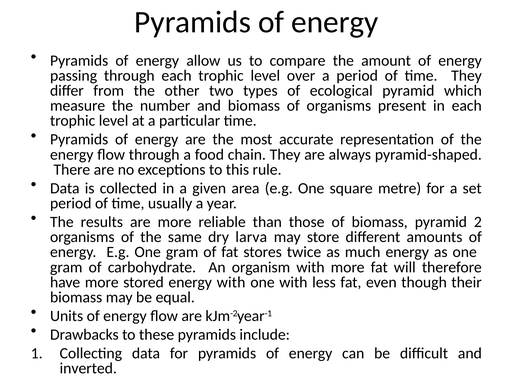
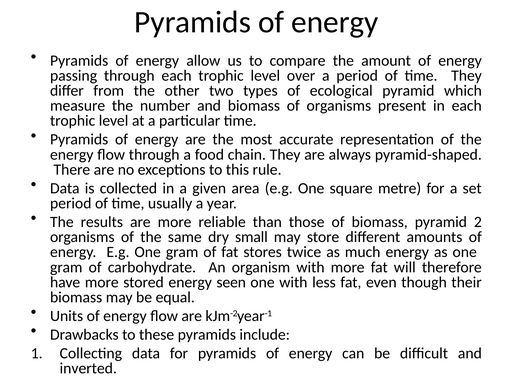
larva: larva -> small
energy with: with -> seen
